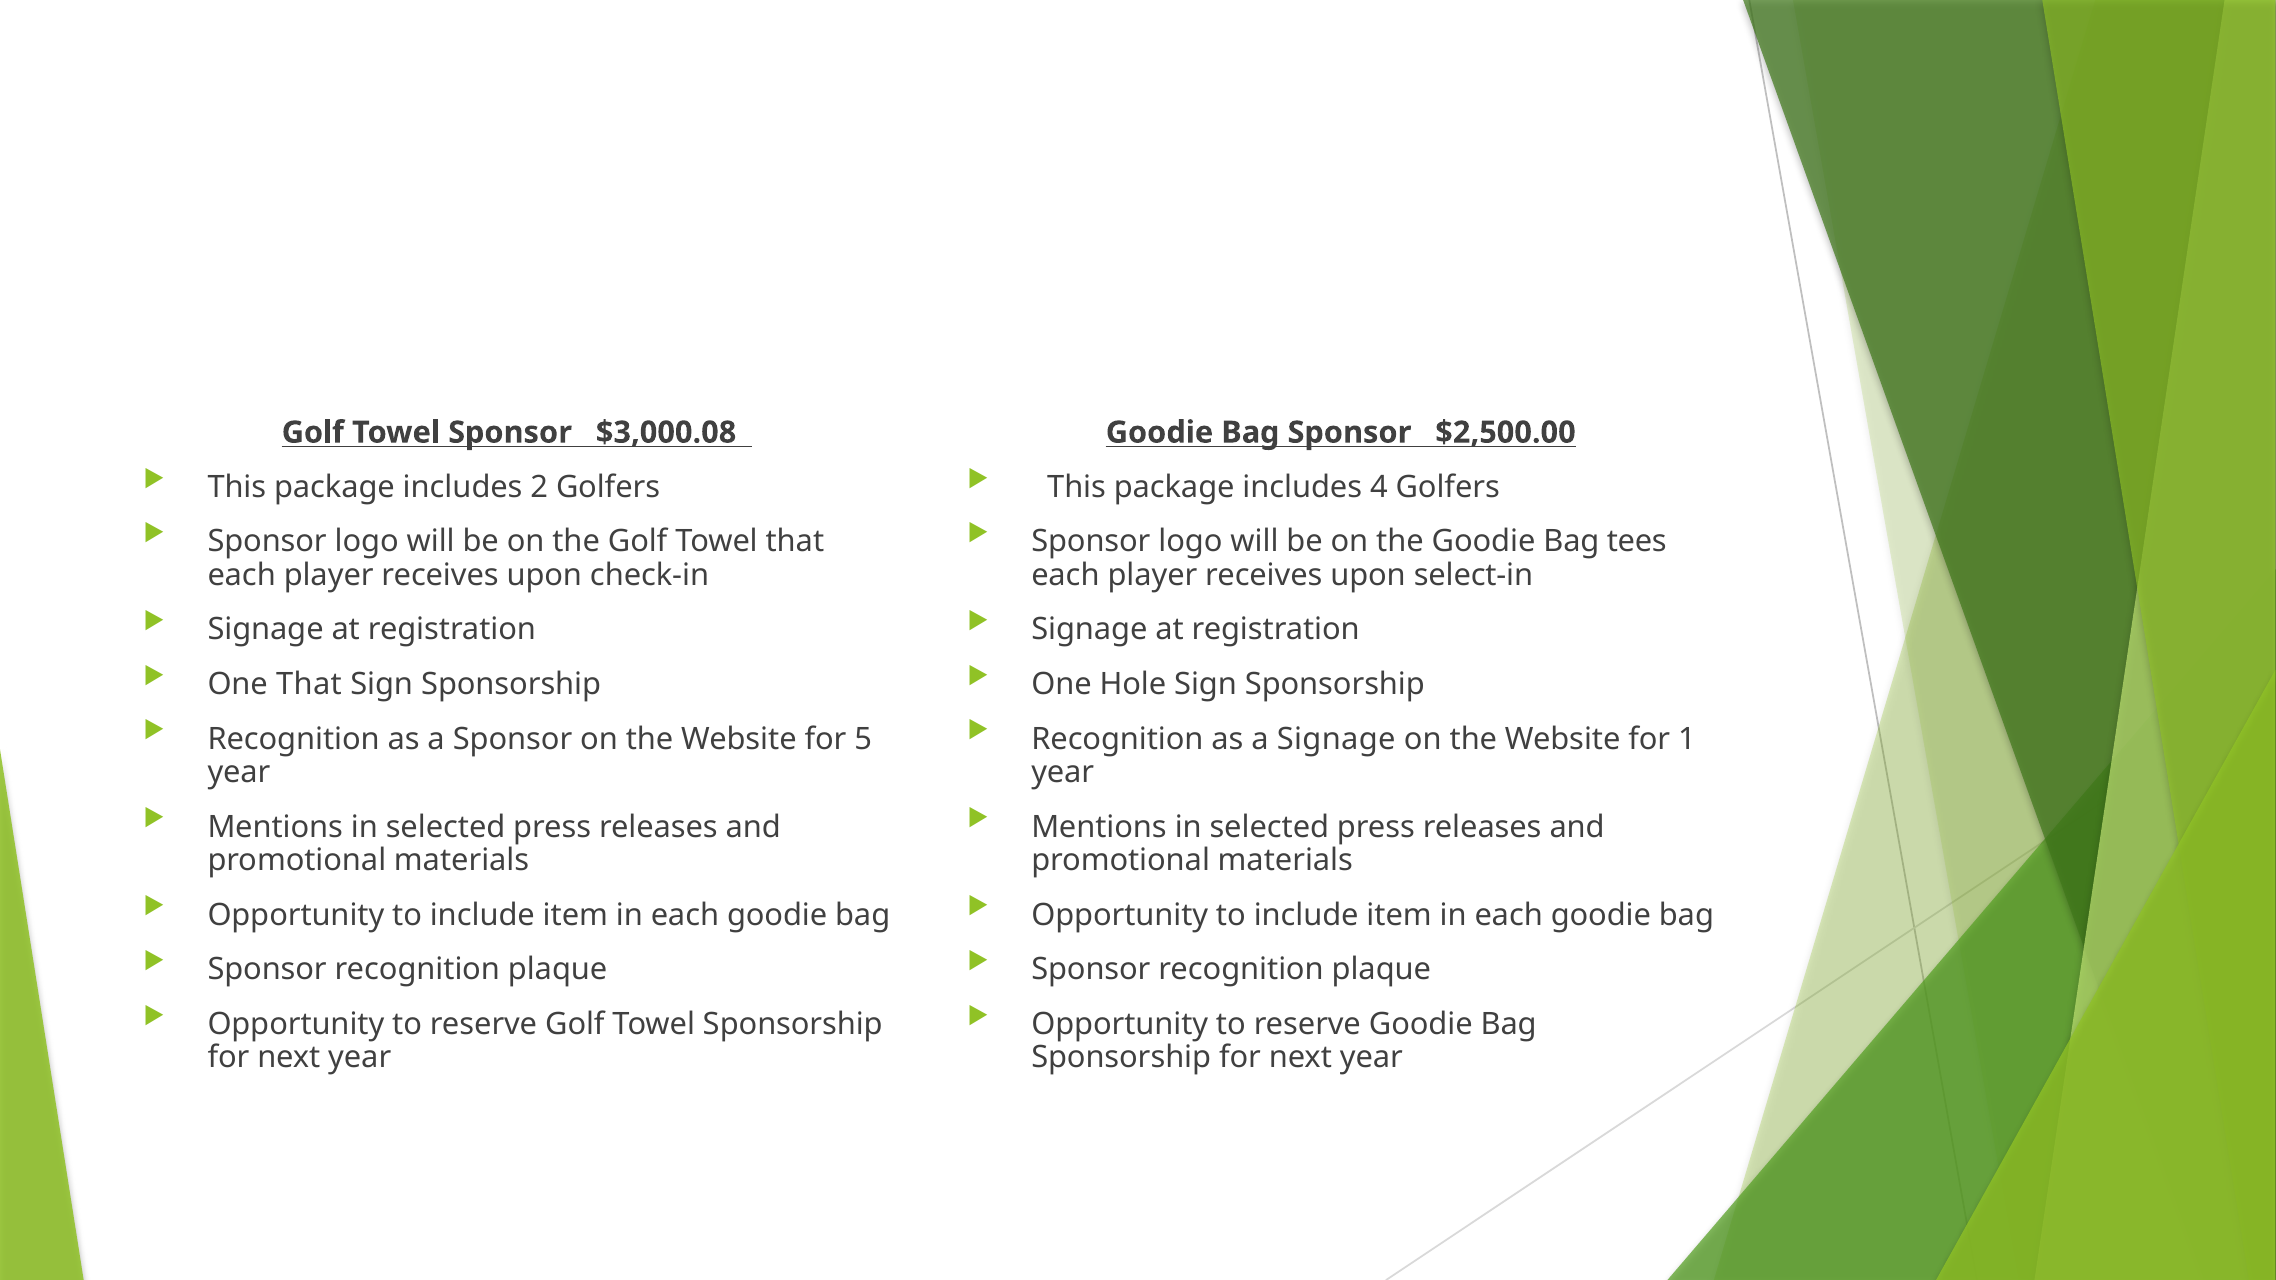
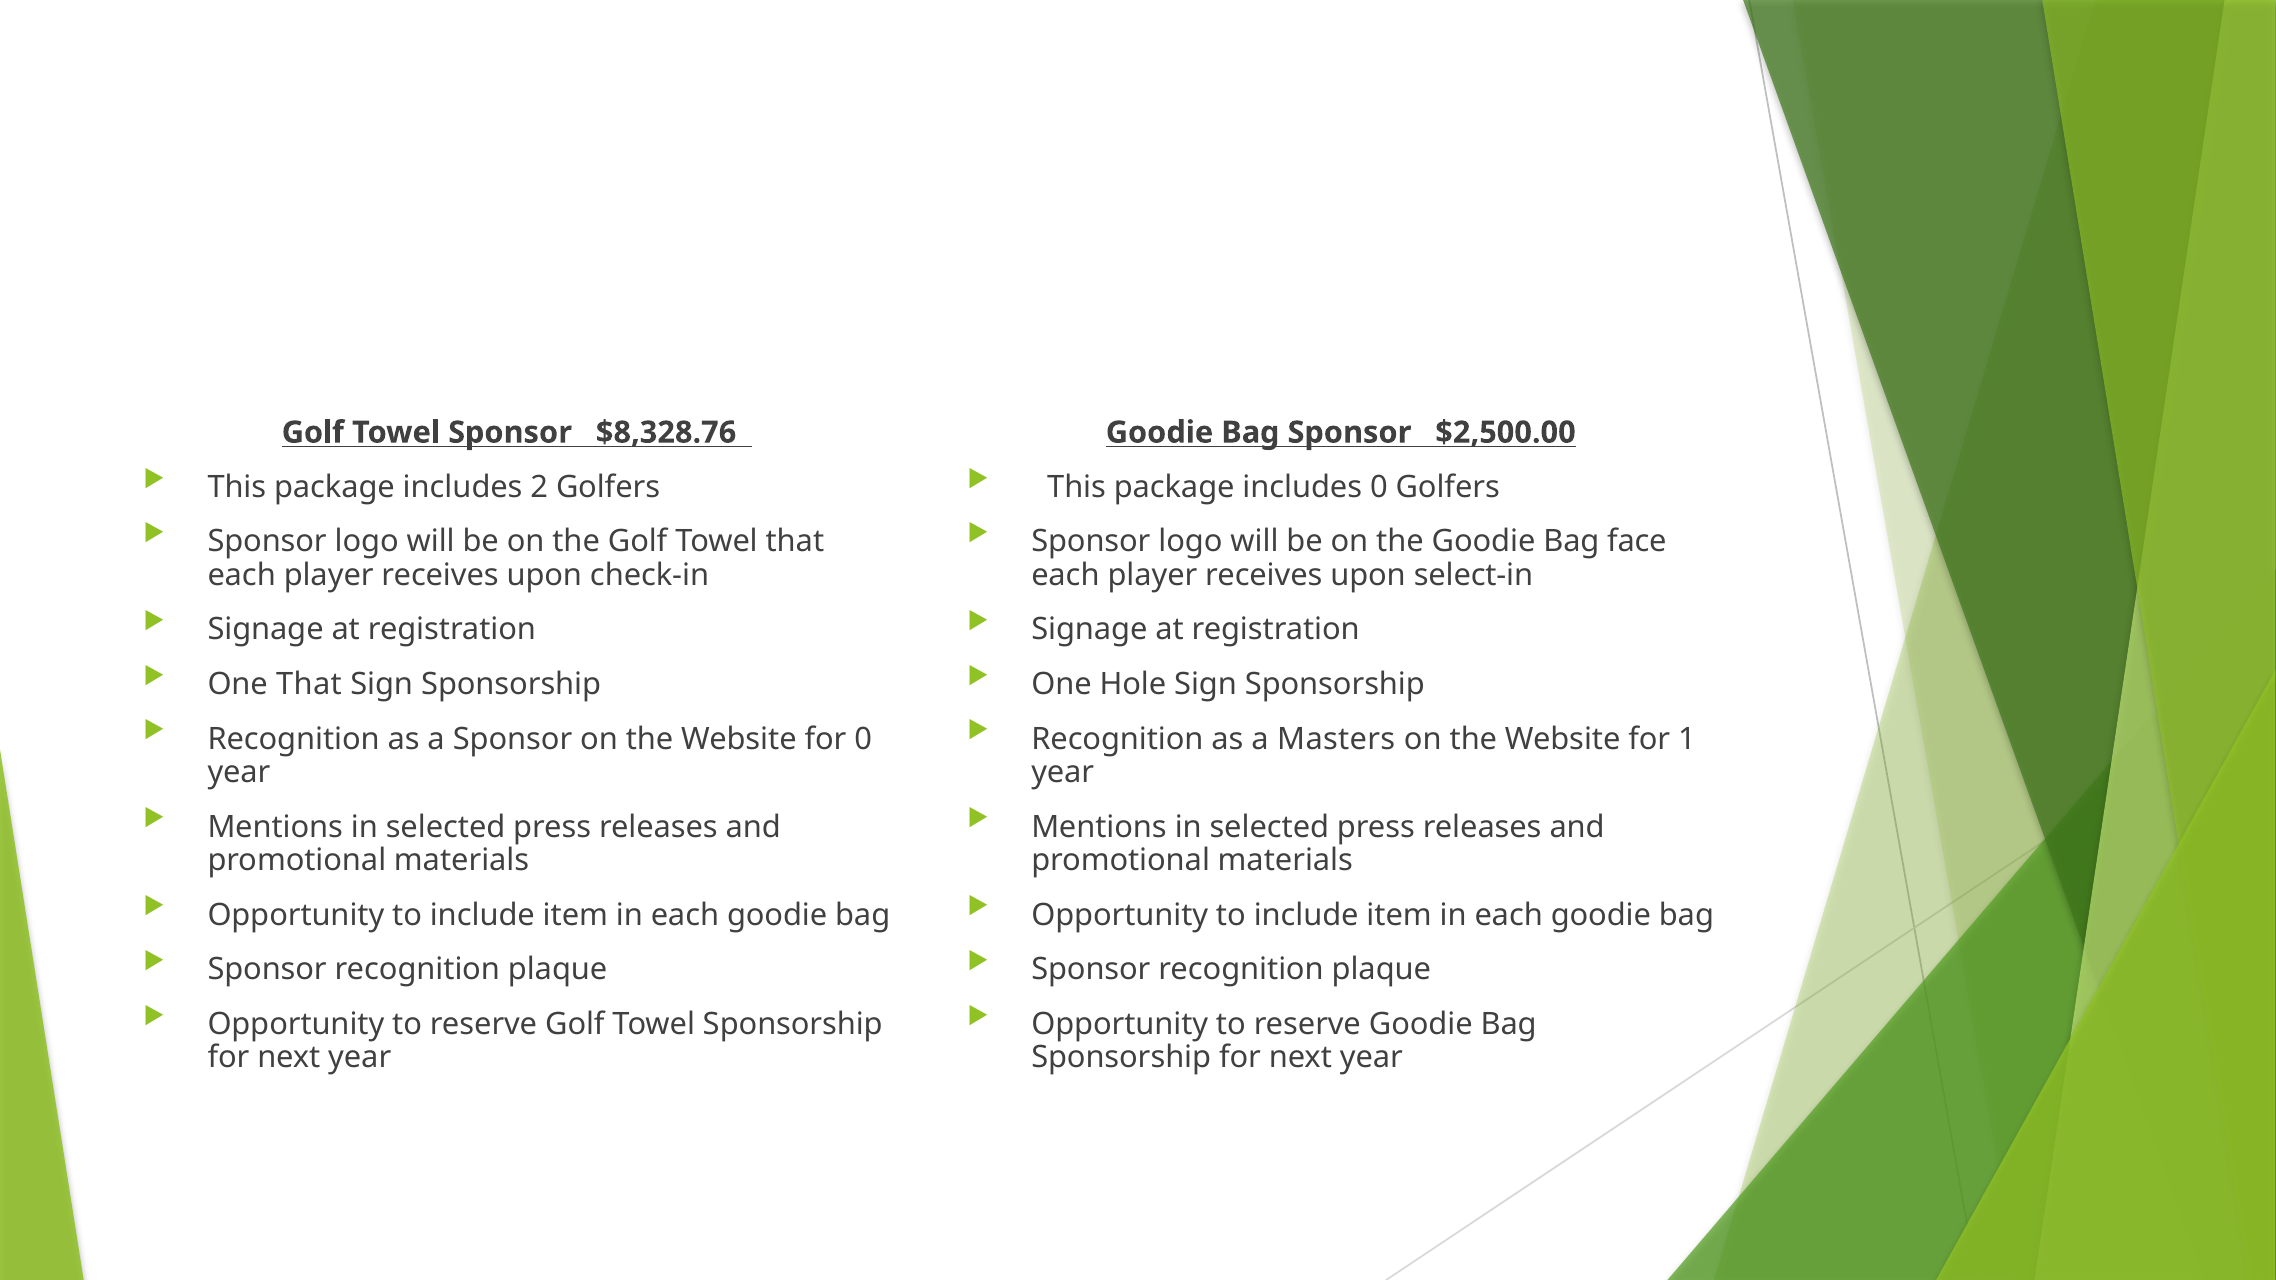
$3,000.08: $3,000.08 -> $8,328.76
includes 4: 4 -> 0
tees: tees -> face
for 5: 5 -> 0
a Signage: Signage -> Masters
